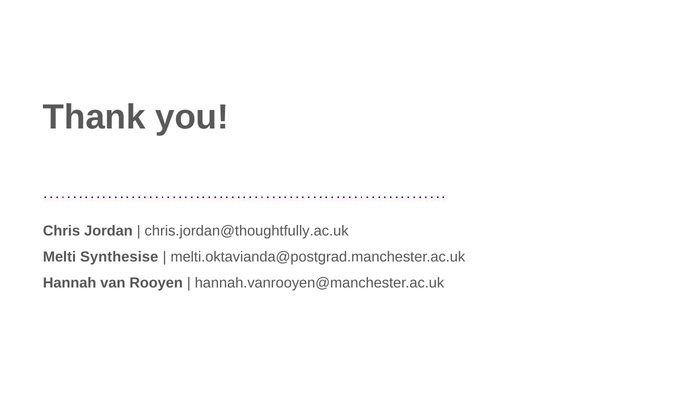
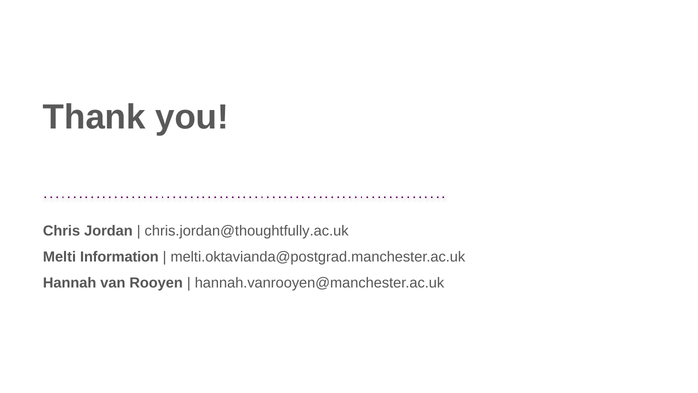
Synthesise: Synthesise -> Information
